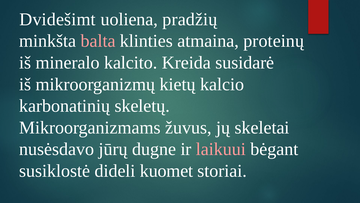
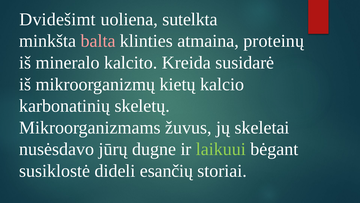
pradžių: pradžių -> sutelkta
laikuui colour: pink -> light green
kuomet: kuomet -> esančių
